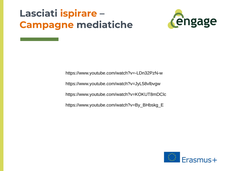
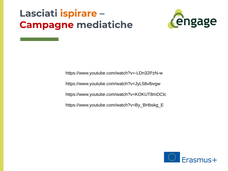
Campagne colour: orange -> red
